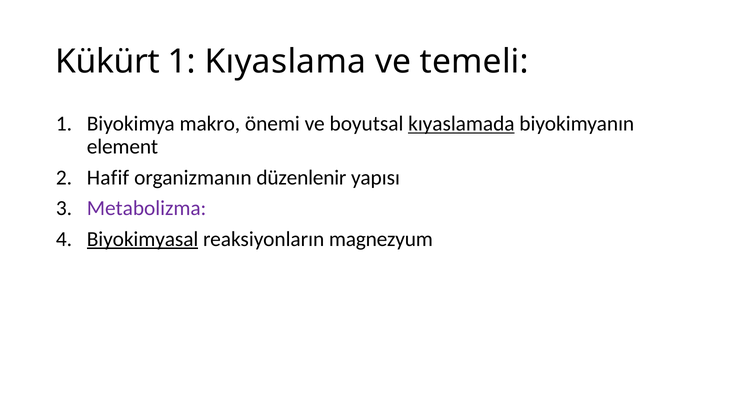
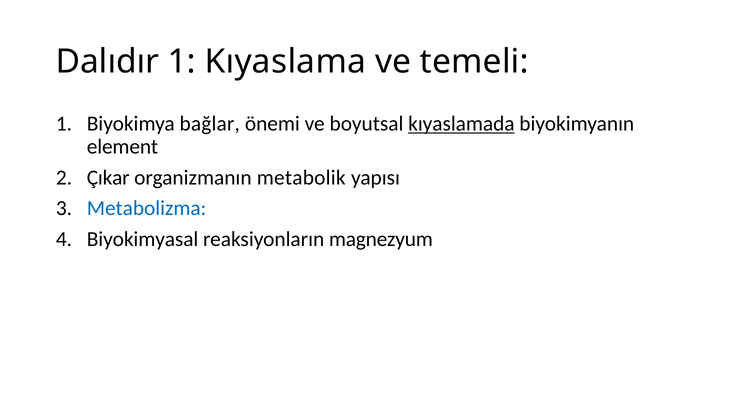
Kükürt: Kükürt -> Dalıdır
makro: makro -> bağlar
Hafif: Hafif -> Çıkar
düzenlenir: düzenlenir -> metabolik
Metabolizma colour: purple -> blue
Biyokimyasal underline: present -> none
